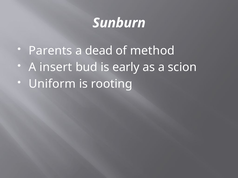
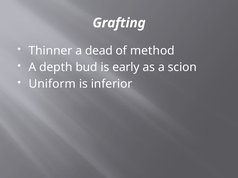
Sunburn: Sunburn -> Grafting
Parents: Parents -> Thinner
insert: insert -> depth
rooting: rooting -> inferior
